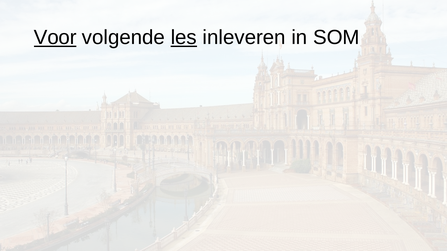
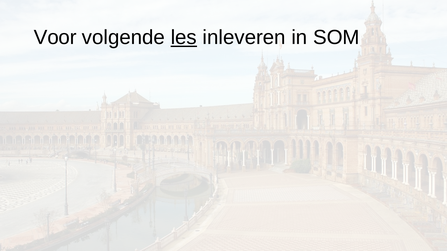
Voor underline: present -> none
